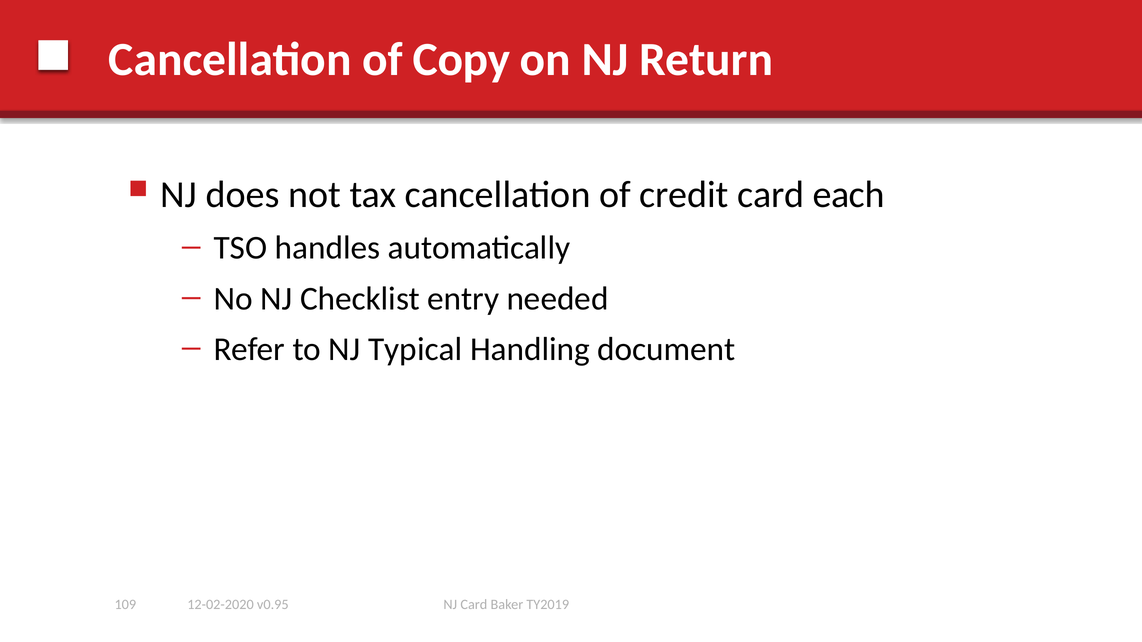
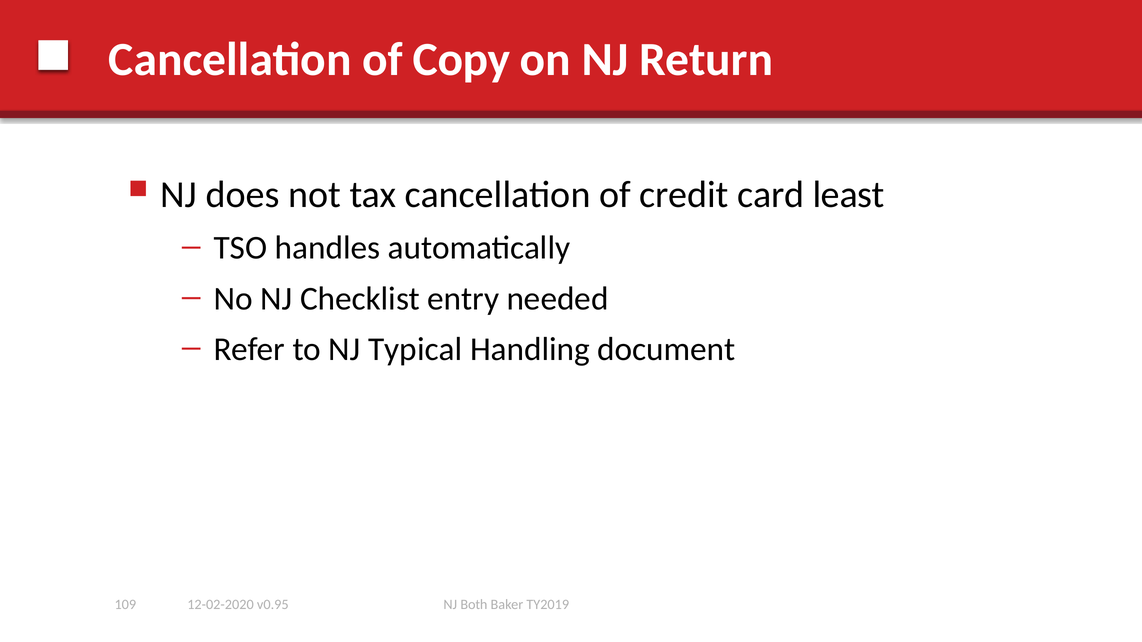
each: each -> least
NJ Card: Card -> Both
